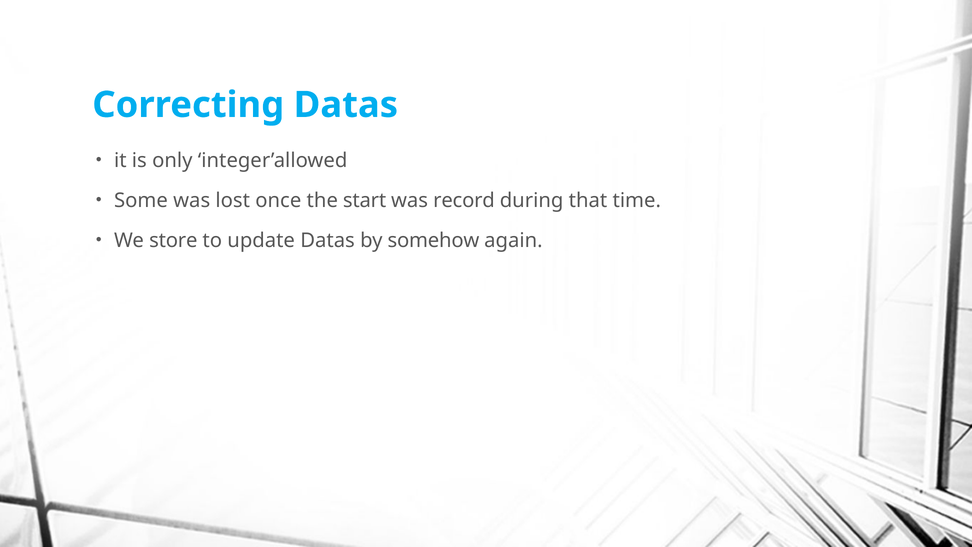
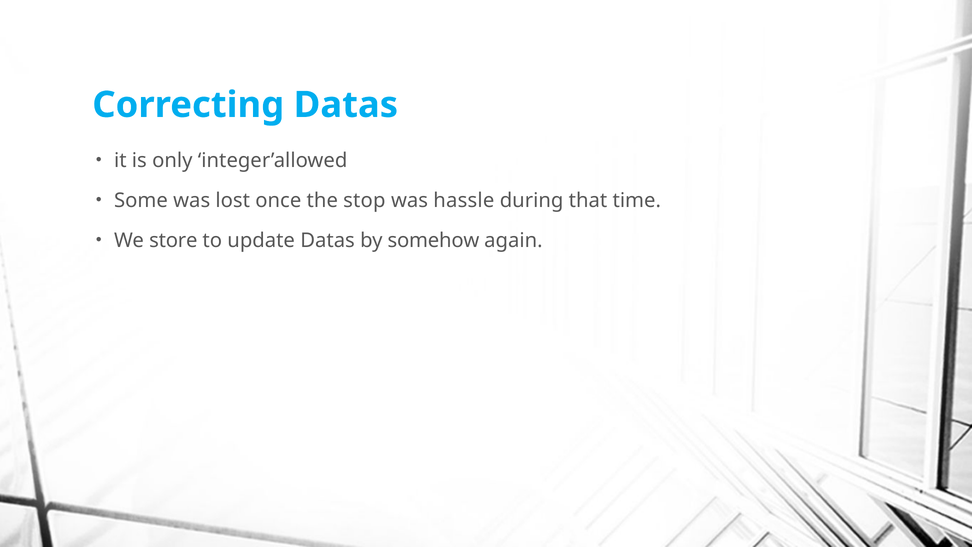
start: start -> stop
record: record -> hassle
